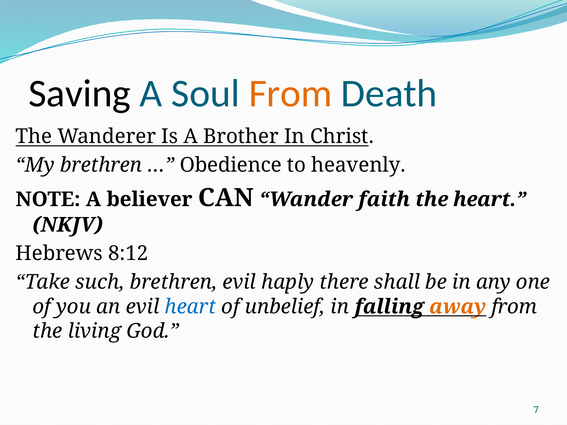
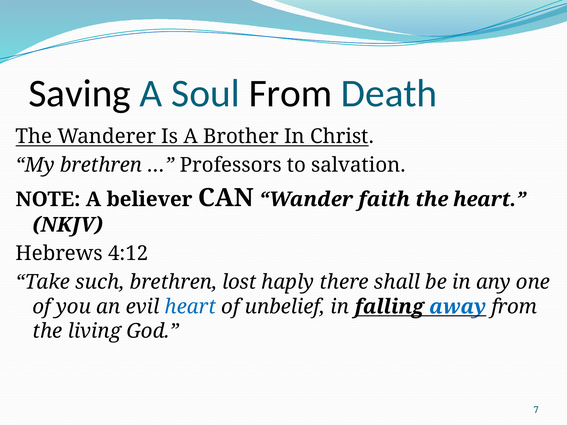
From at (290, 94) colour: orange -> black
Obedience: Obedience -> Professors
heavenly: heavenly -> salvation
8:12: 8:12 -> 4:12
brethren evil: evil -> lost
away colour: orange -> blue
